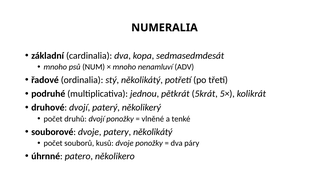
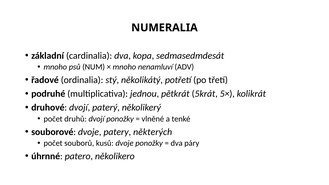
patery několikátý: několikátý -> některých
